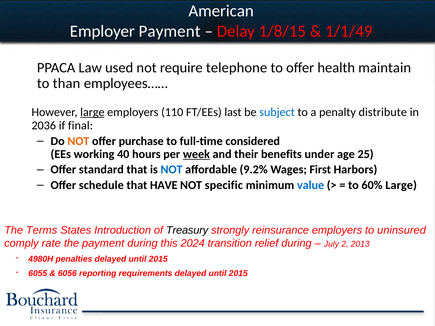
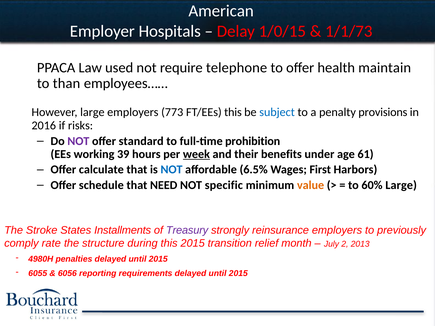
Employer Payment: Payment -> Hospitals
1/8/15: 1/8/15 -> 1/0/15
1/1/49: 1/1/49 -> 1/1/73
large at (92, 112) underline: present -> none
110: 110 -> 773
FT/EEs last: last -> this
distribute: distribute -> provisions
2036: 2036 -> 2016
final: final -> risks
NOT at (78, 141) colour: orange -> purple
purchase: purchase -> standard
considered: considered -> prohibition
40: 40 -> 39
25: 25 -> 61
standard: standard -> calculate
9.2%: 9.2% -> 6.5%
HAVE: HAVE -> NEED
value colour: blue -> orange
Terms: Terms -> Stroke
Introduction: Introduction -> Installments
Treasury colour: black -> purple
uninsured: uninsured -> previously
the payment: payment -> structure
this 2024: 2024 -> 2015
relief during: during -> month
